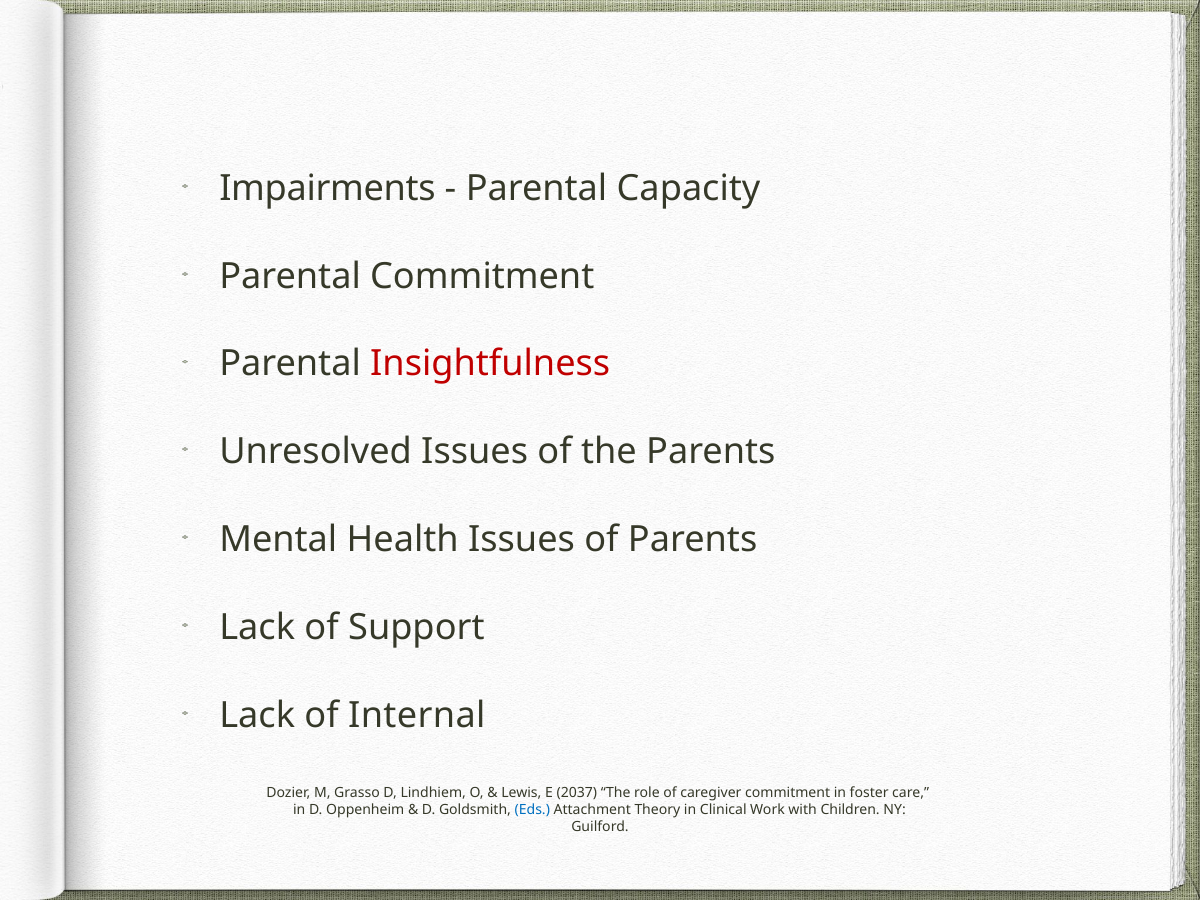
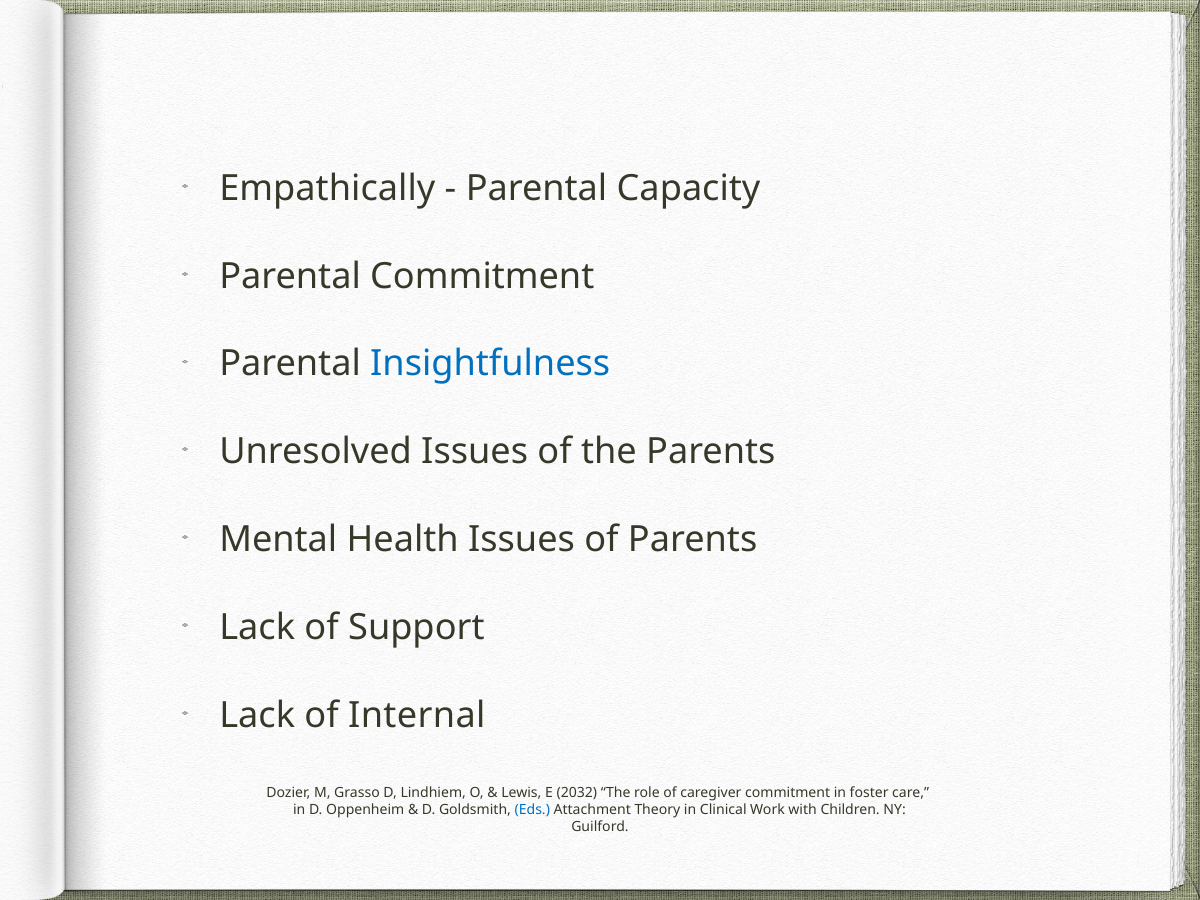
Impairments: Impairments -> Empathically
Insightfulness colour: red -> blue
2037: 2037 -> 2032
